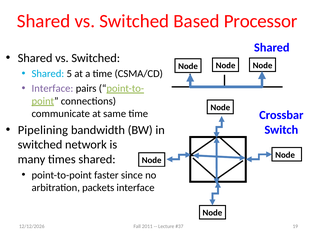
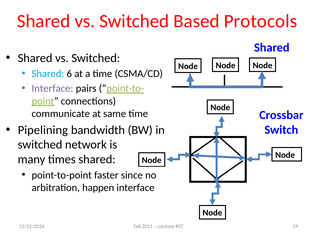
Processor: Processor -> Protocols
5: 5 -> 6
packets: packets -> happen
